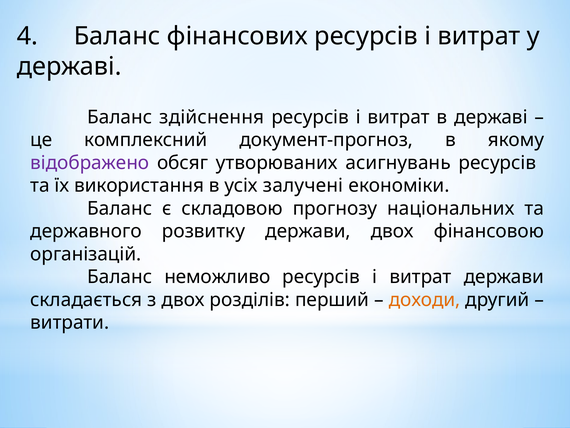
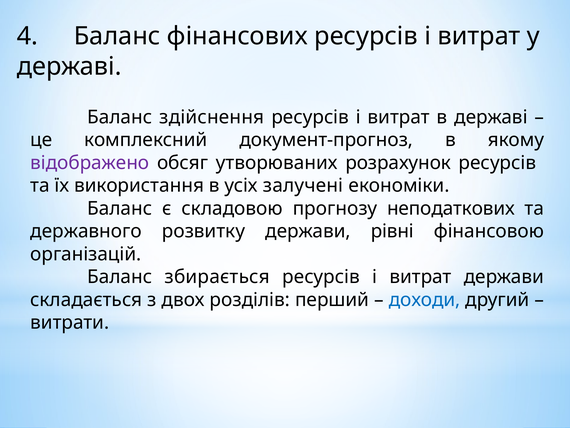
асигнувань: асигнувань -> розрахунок
національних: національних -> неподаткових
держави двох: двох -> рівні
неможливо: неможливо -> збирається
доходи colour: orange -> blue
